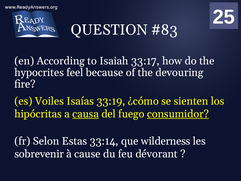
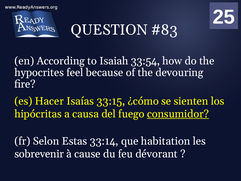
33:17: 33:17 -> 33:54
Voiles: Voiles -> Hacer
33:19: 33:19 -> 33:15
causa underline: present -> none
wilderness: wilderness -> habitation
